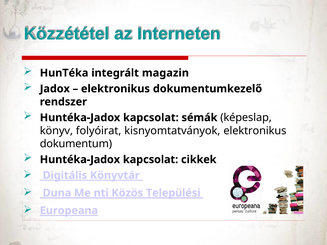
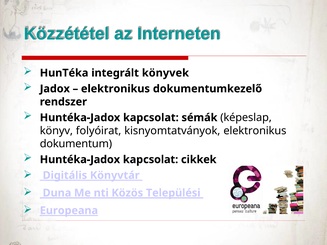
magazin: magazin -> könyvek
